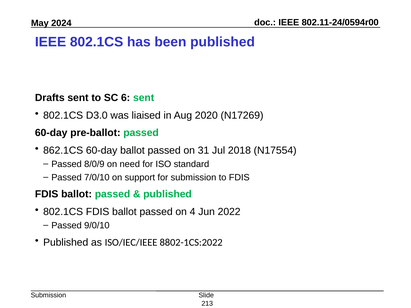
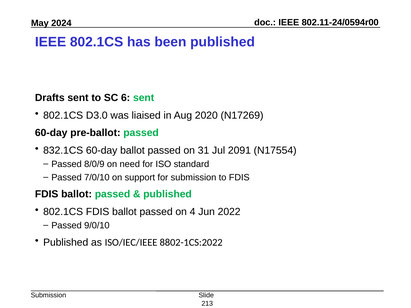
862.1CS: 862.1CS -> 832.1CS
2018: 2018 -> 2091
